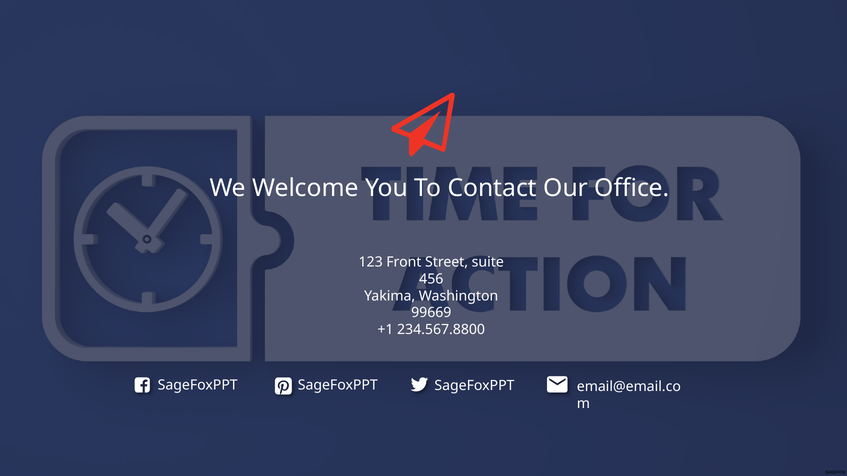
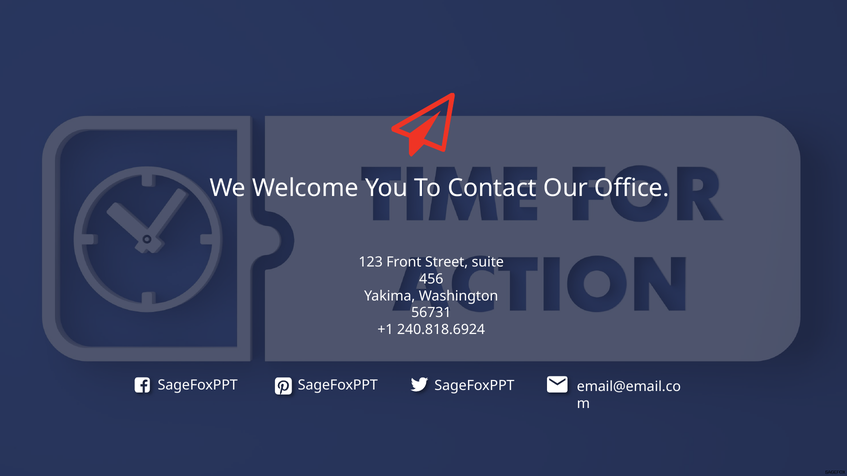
99669: 99669 -> 56731
234.567.8800: 234.567.8800 -> 240.818.6924
